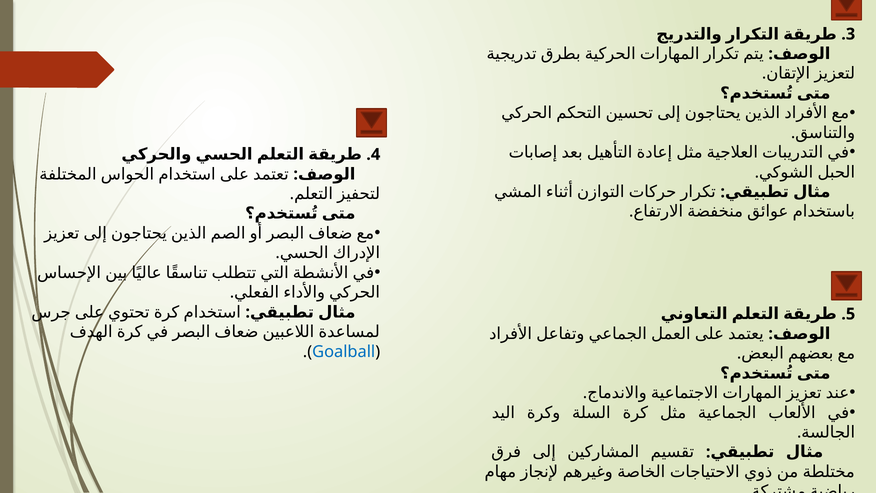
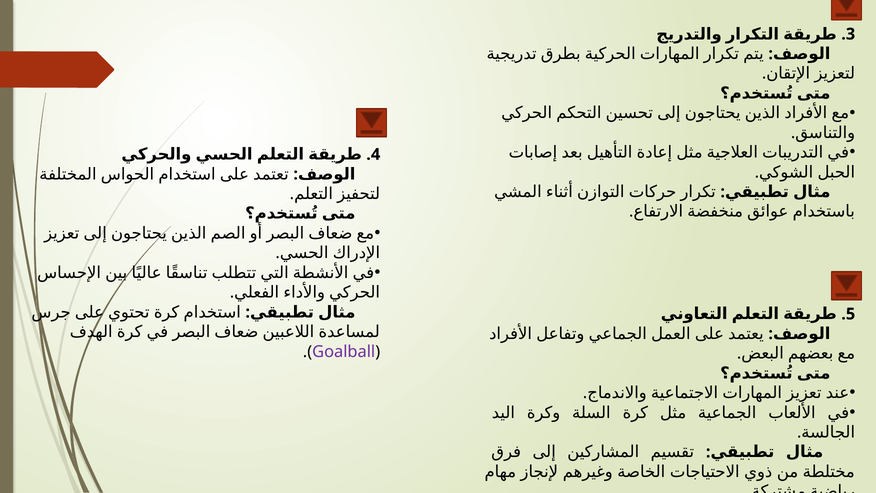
Goalball colour: blue -> purple
